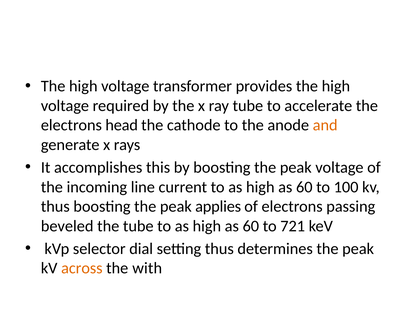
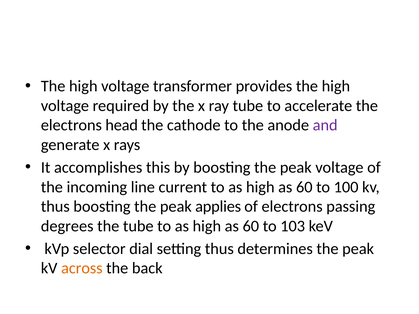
and colour: orange -> purple
beveled: beveled -> degrees
721: 721 -> 103
with: with -> back
